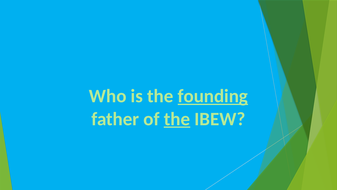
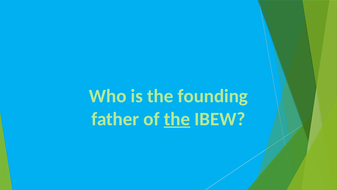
founding underline: present -> none
